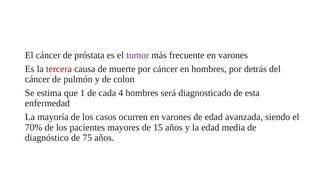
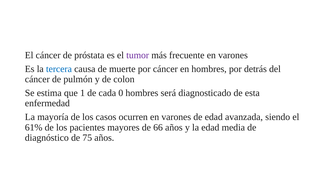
tercera colour: red -> blue
4: 4 -> 0
70%: 70% -> 61%
15: 15 -> 66
